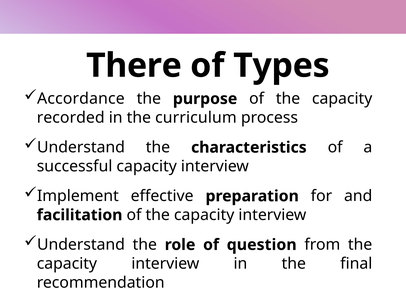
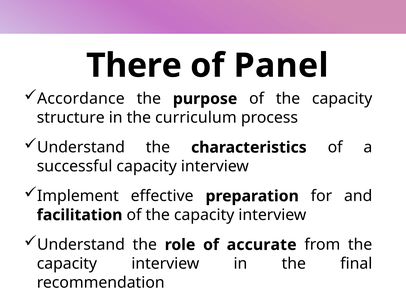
Types: Types -> Panel
recorded: recorded -> structure
question: question -> accurate
